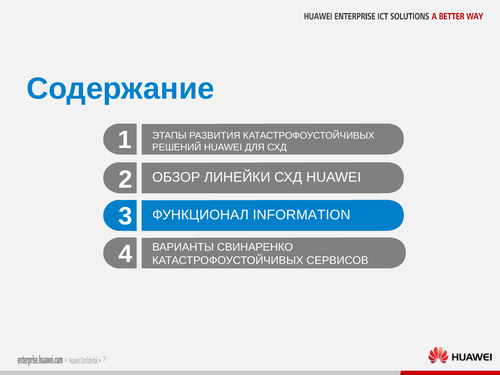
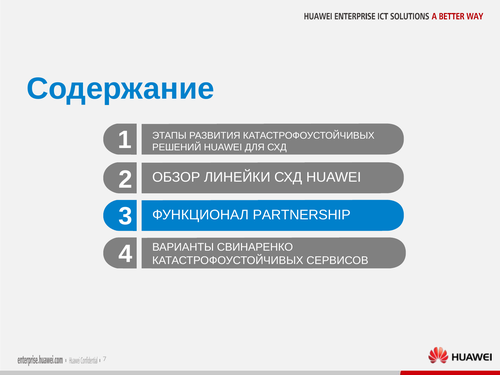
INFORMATION: INFORMATION -> PARTNERSHIP
